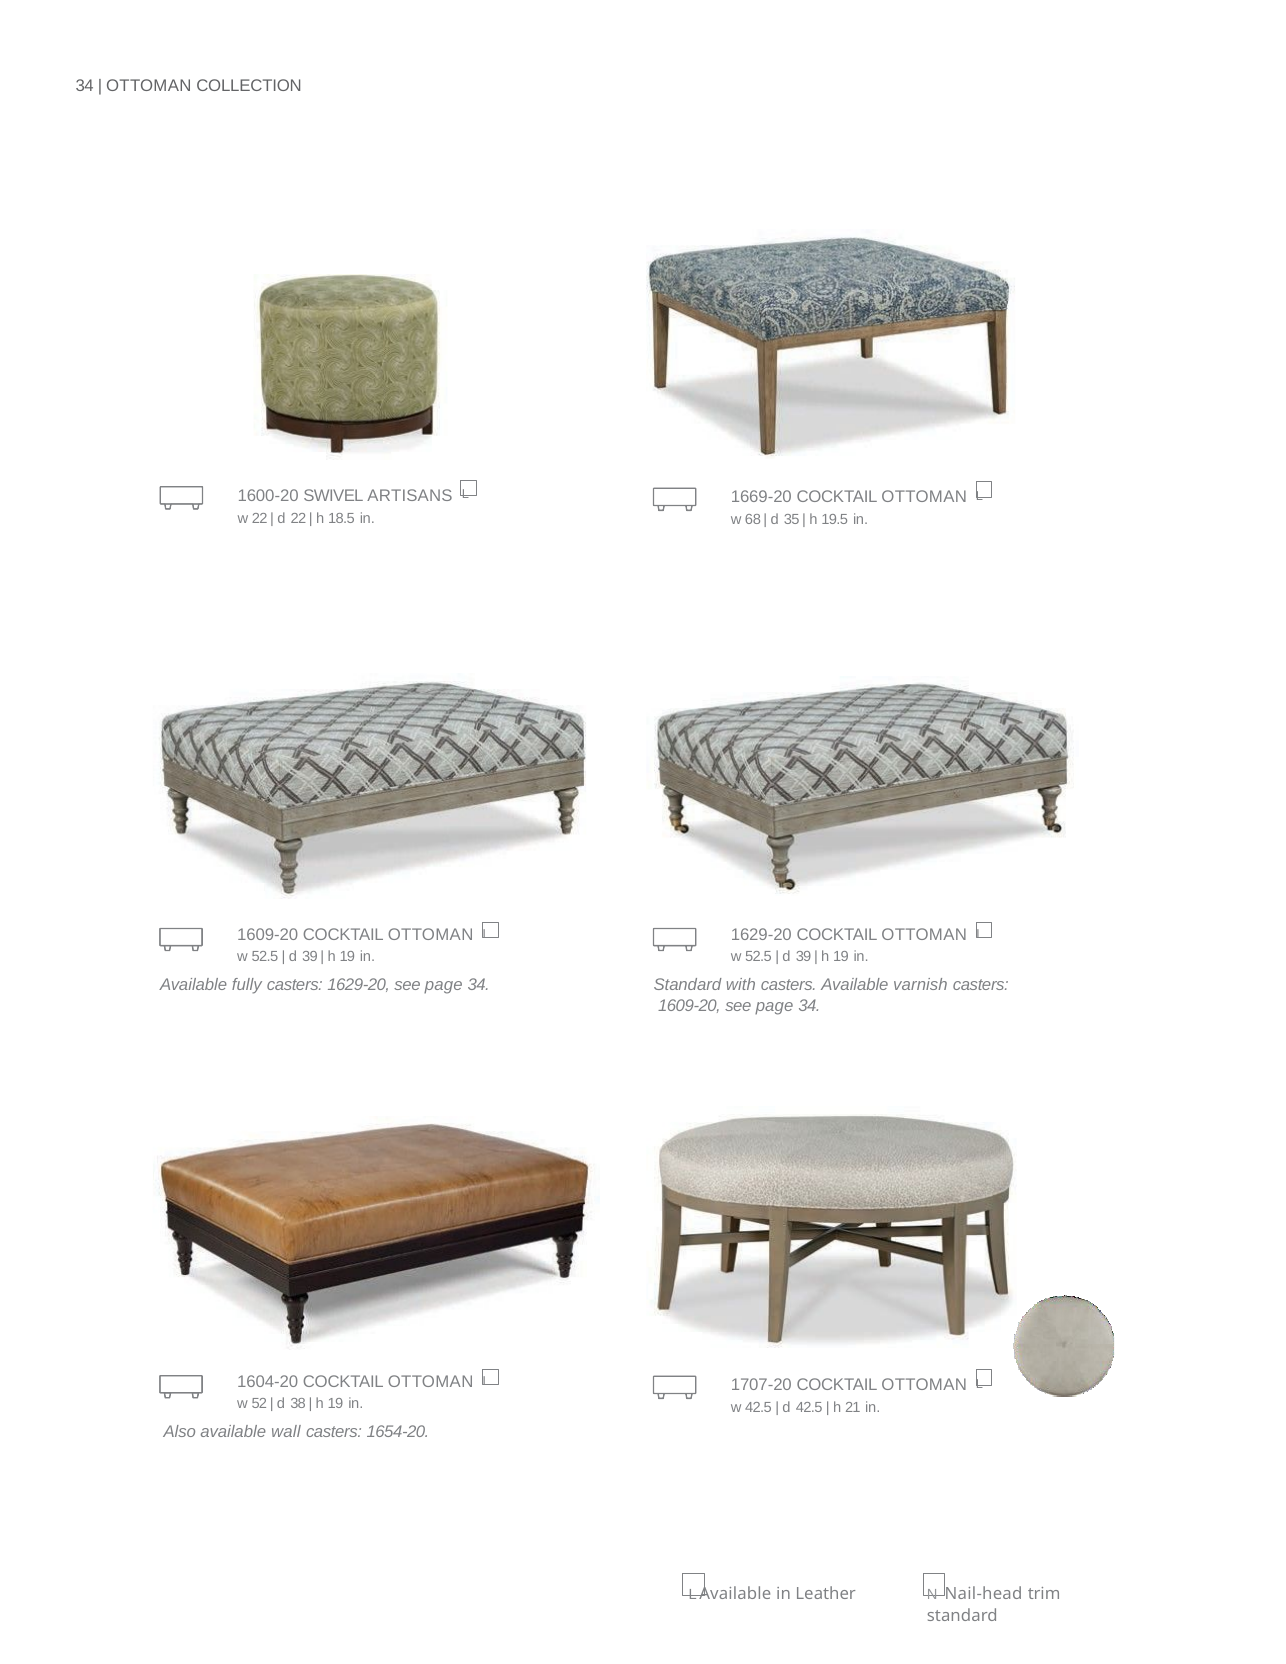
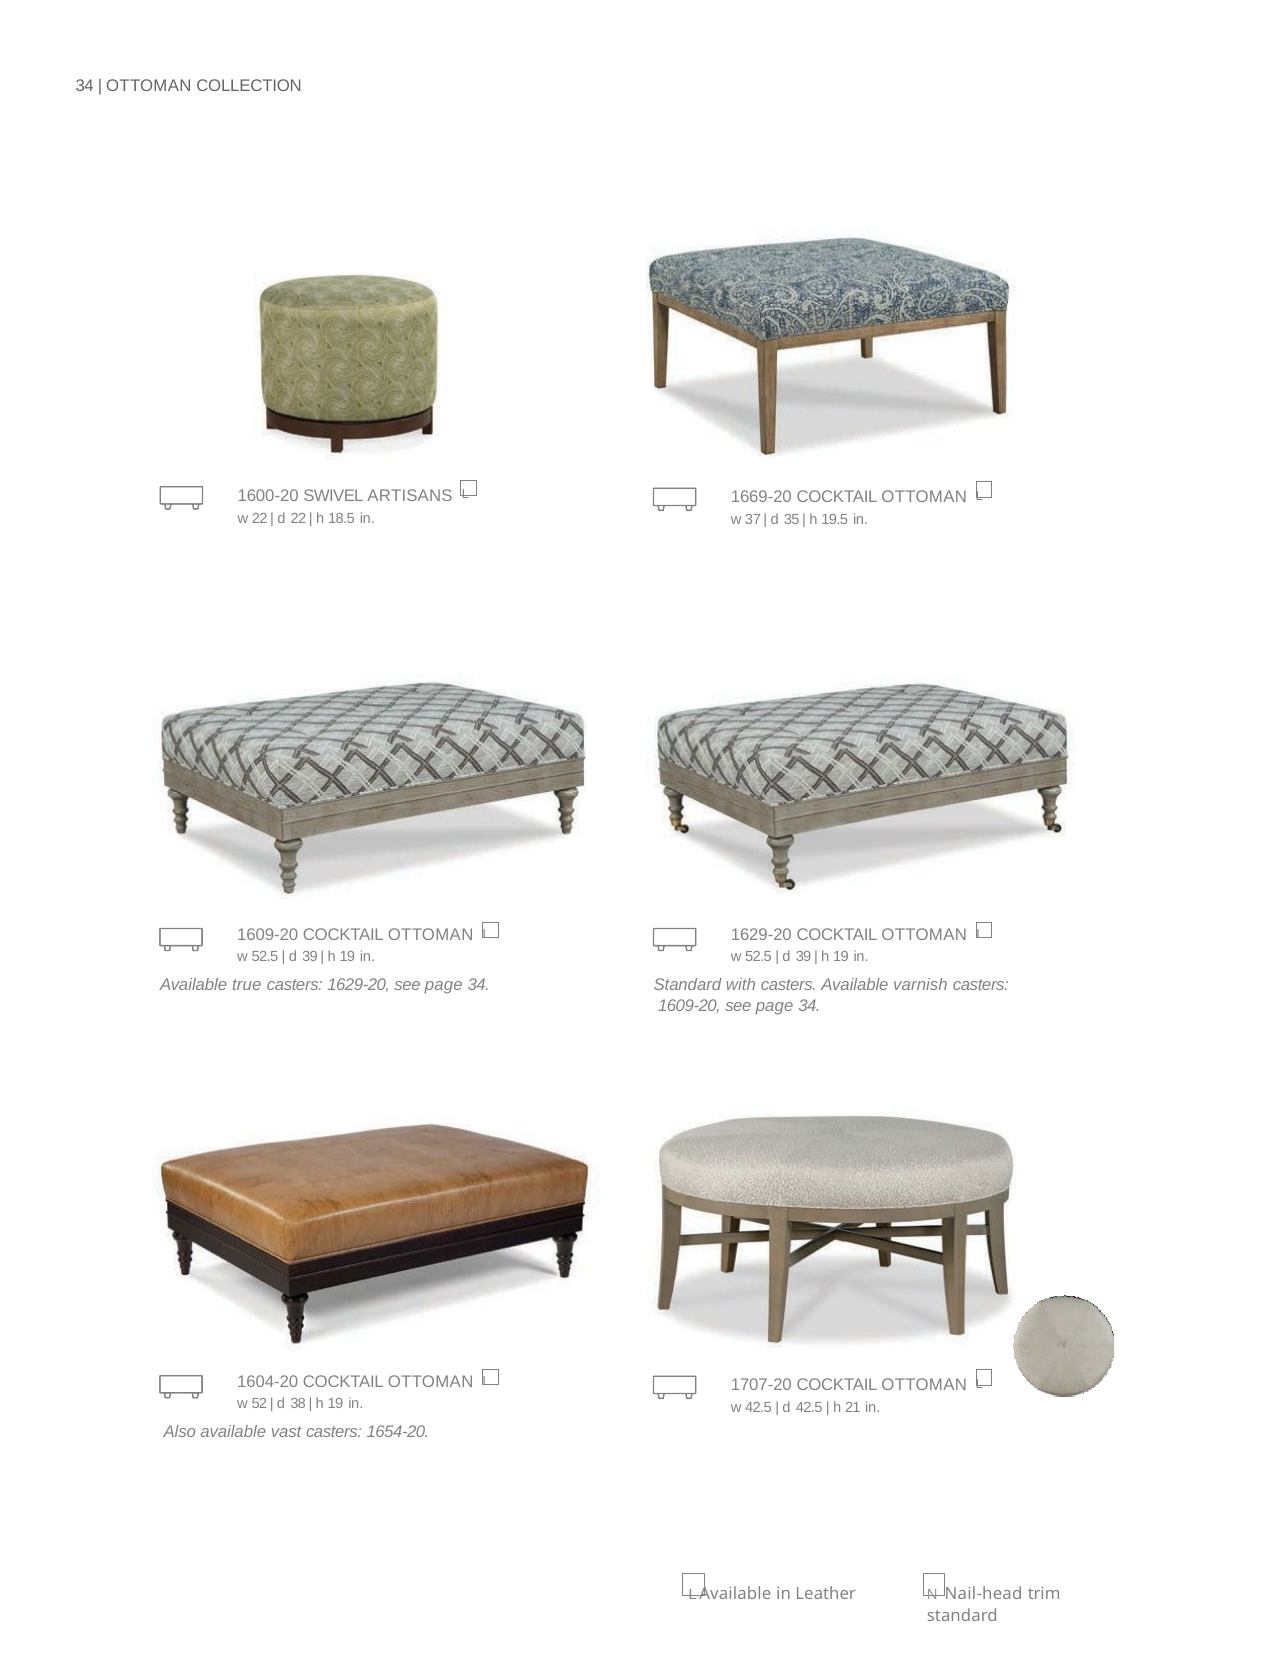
68: 68 -> 37
fully: fully -> true
wall: wall -> vast
